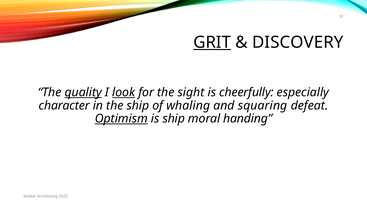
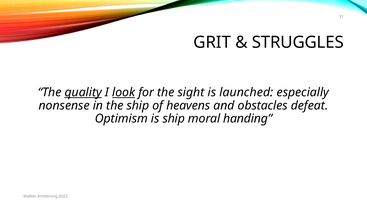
GRIT underline: present -> none
DISCOVERY: DISCOVERY -> STRUGGLES
cheerfully: cheerfully -> launched
character: character -> nonsense
whaling: whaling -> heavens
squaring: squaring -> obstacles
Optimism underline: present -> none
